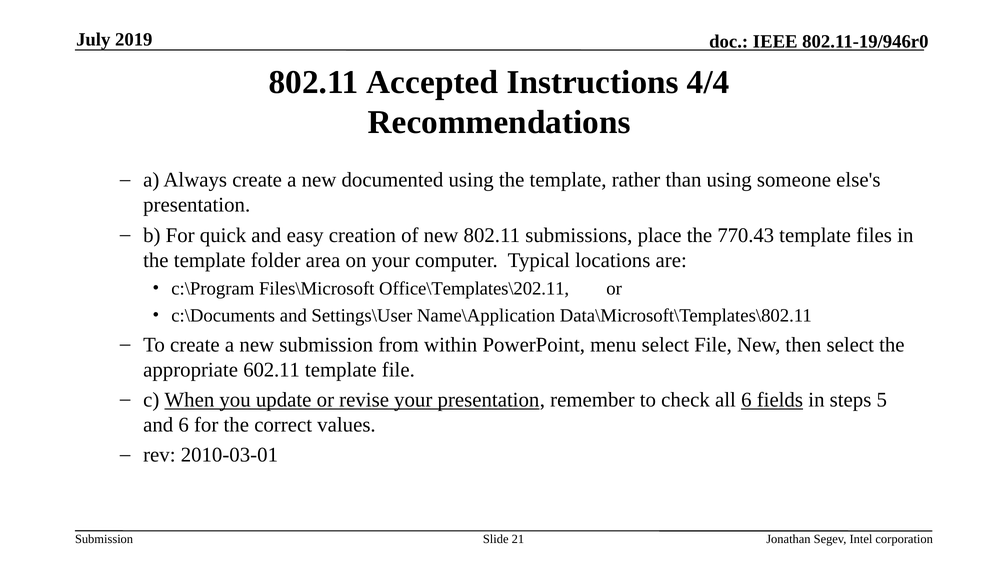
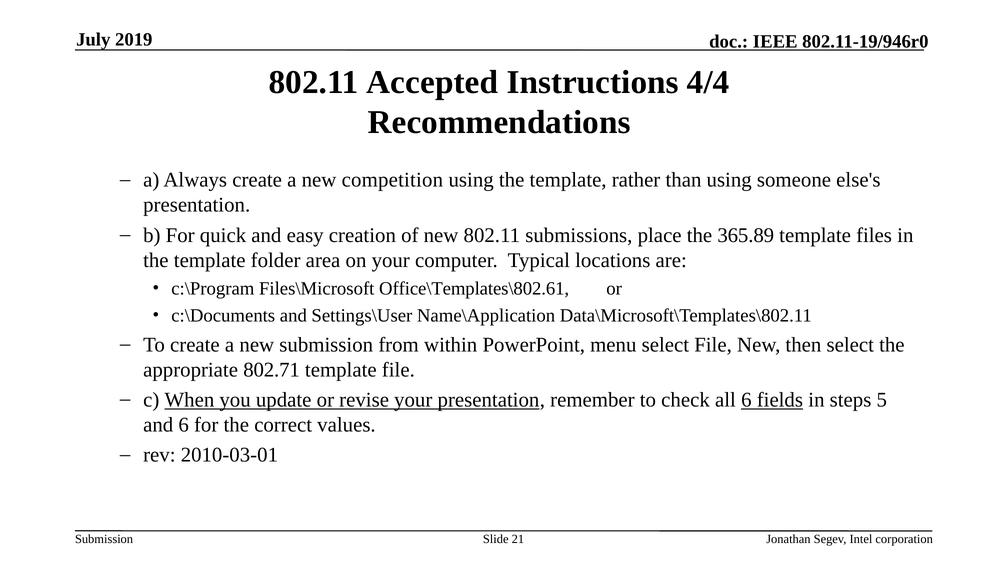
documented: documented -> competition
770.43: 770.43 -> 365.89
Office\Templates\202.11: Office\Templates\202.11 -> Office\Templates\802.61
602.11: 602.11 -> 802.71
